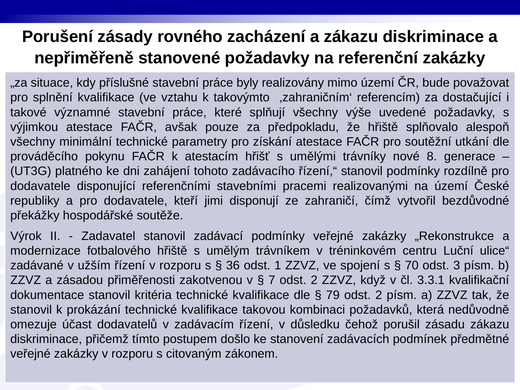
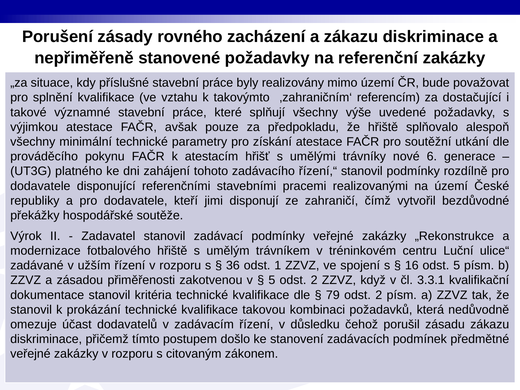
8: 8 -> 6
70: 70 -> 16
odst 3: 3 -> 5
7 at (272, 280): 7 -> 5
